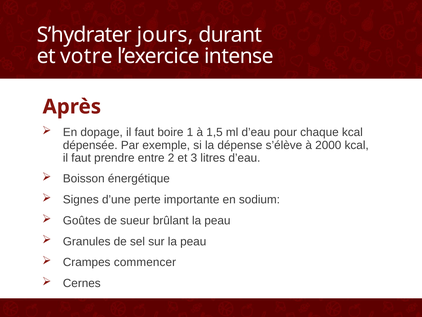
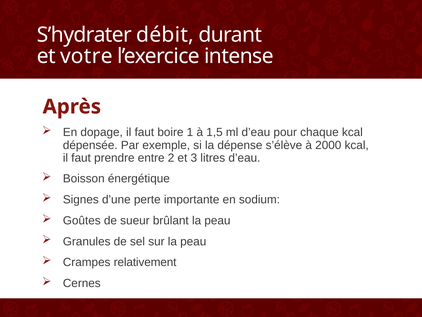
jours: jours -> débit
commencer: commencer -> relativement
